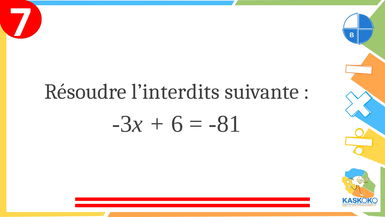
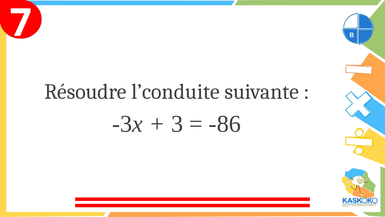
l’interdits: l’interdits -> l’conduite
6: 6 -> 3
-81: -81 -> -86
